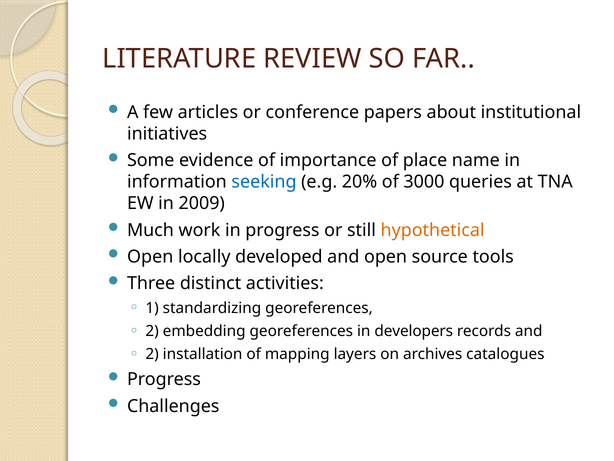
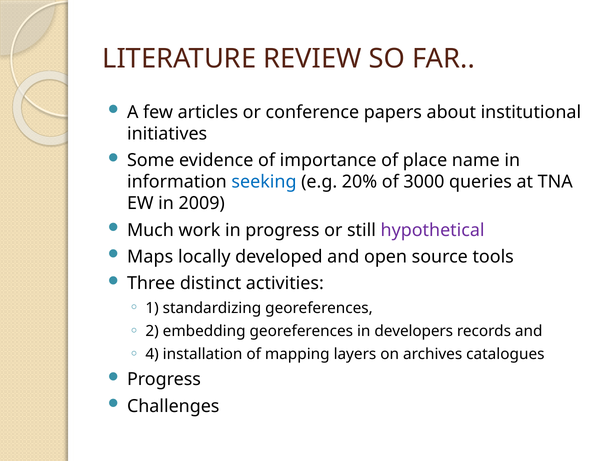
hypothetical colour: orange -> purple
Open at (150, 257): Open -> Maps
2 at (152, 354): 2 -> 4
